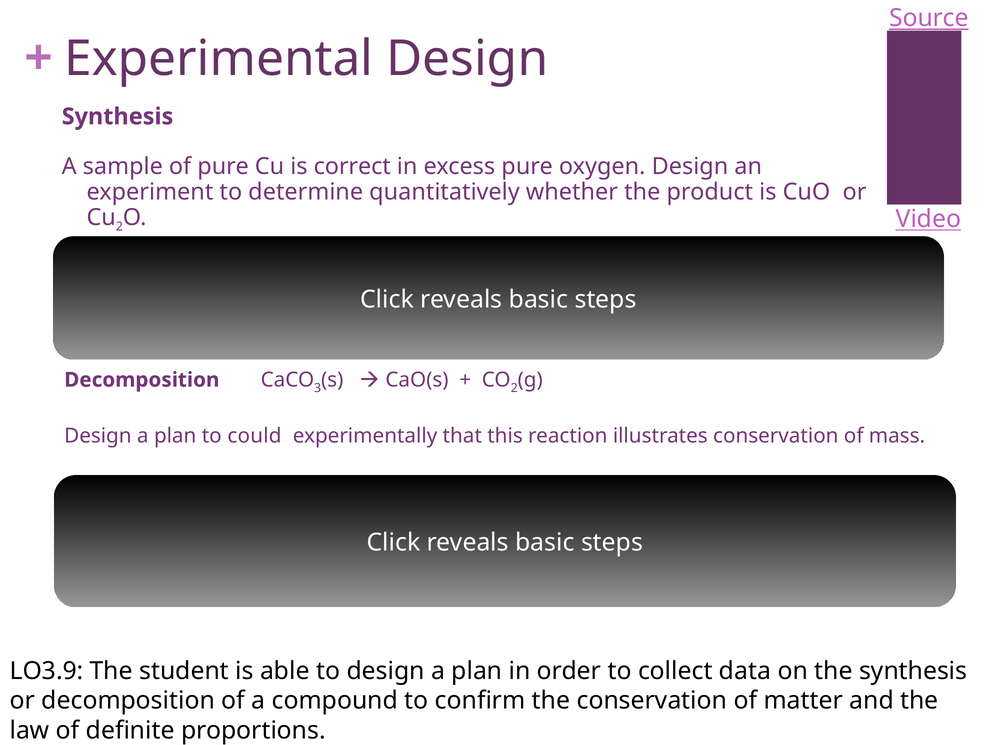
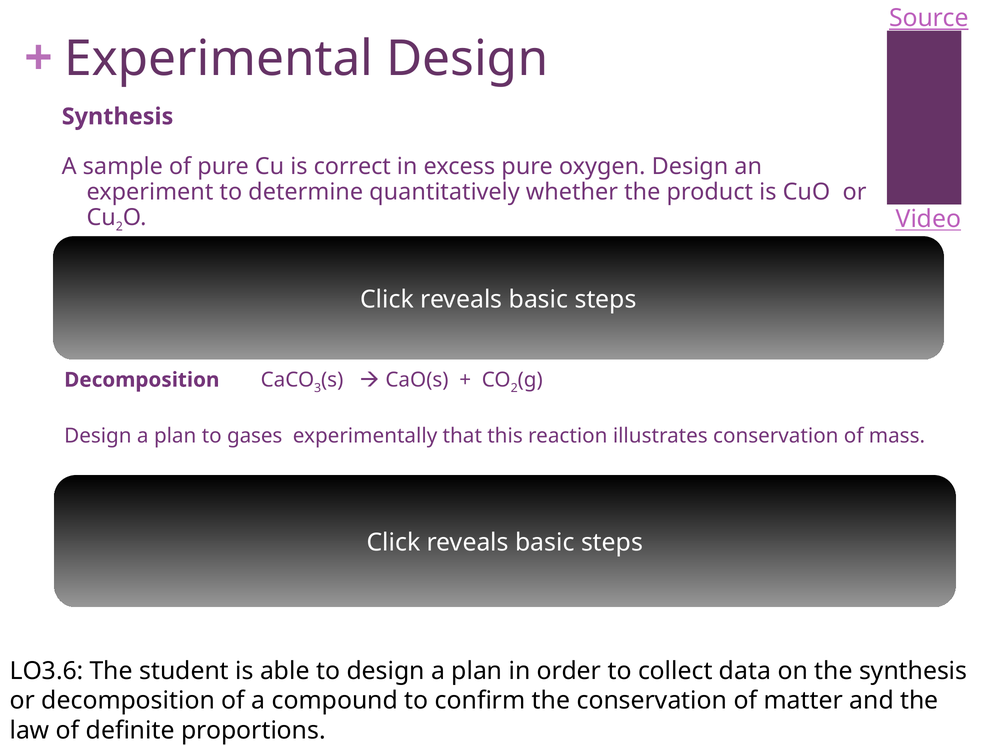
could: could -> gases
LO3.9: LO3.9 -> LO3.6
